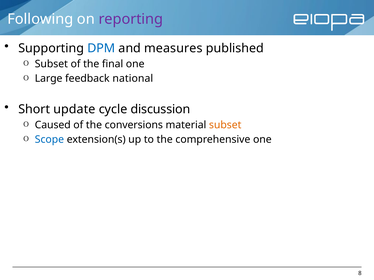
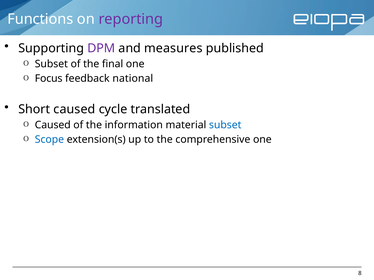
Following: Following -> Functions
DPM colour: blue -> purple
Large: Large -> Focus
Short update: update -> caused
discussion: discussion -> translated
conversions: conversions -> information
subset at (225, 125) colour: orange -> blue
